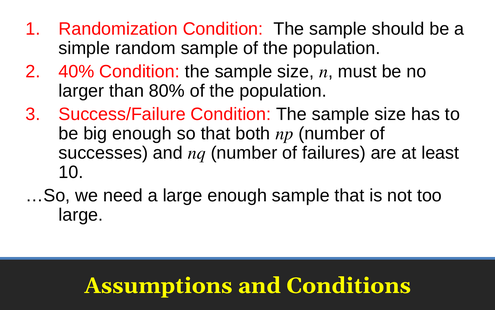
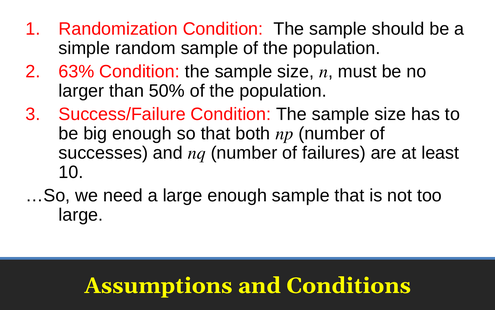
40%: 40% -> 63%
80%: 80% -> 50%
